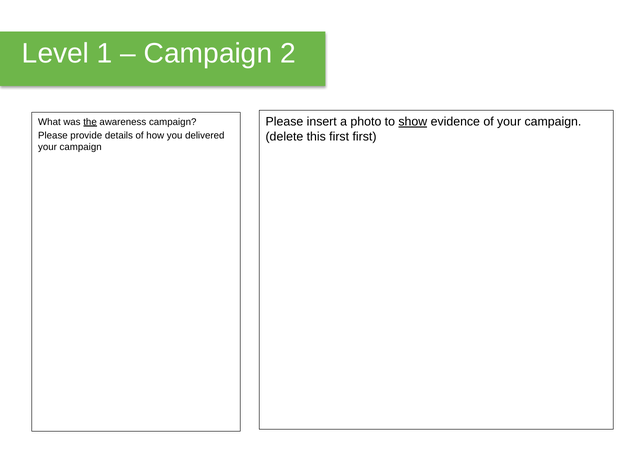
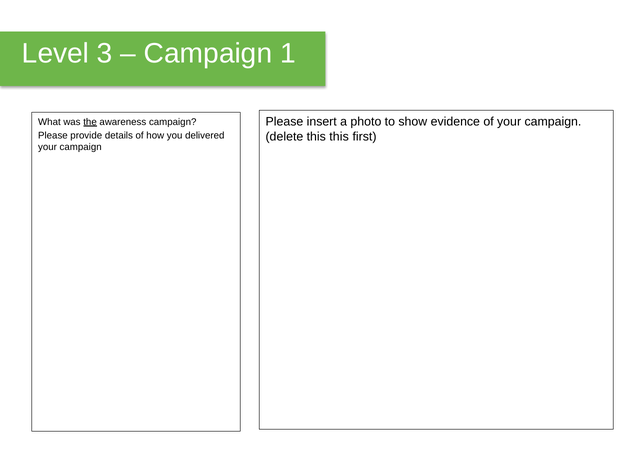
1: 1 -> 3
2: 2 -> 1
show underline: present -> none
this first: first -> this
